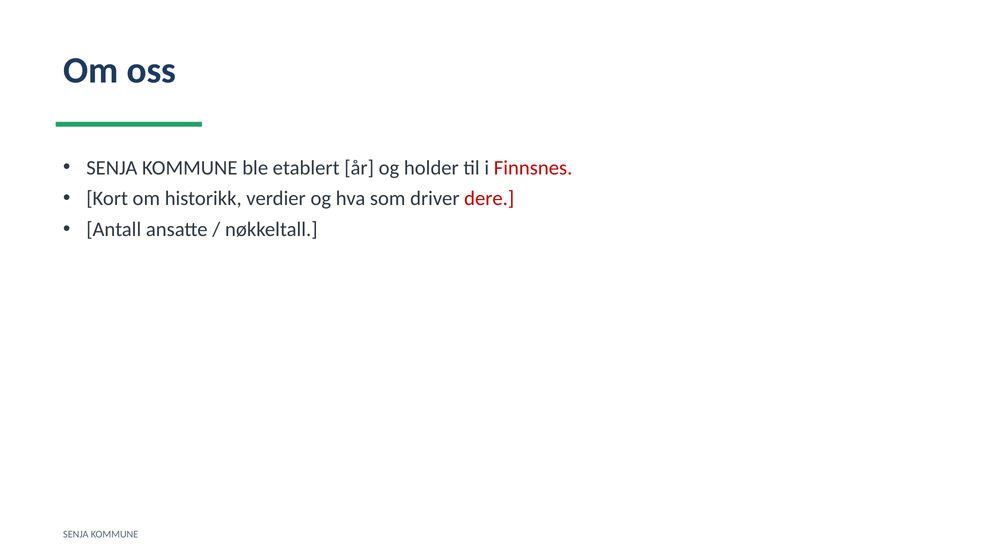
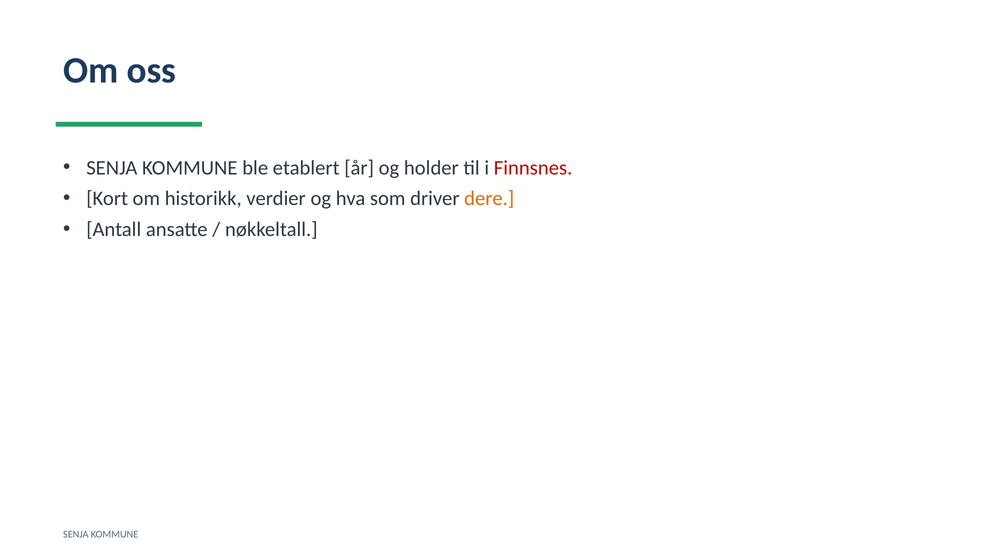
dere colour: red -> orange
